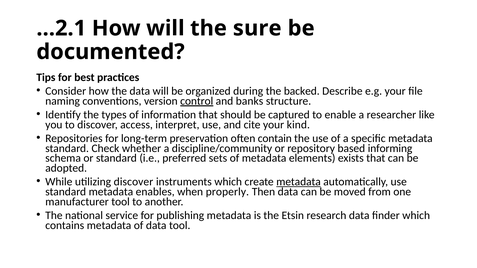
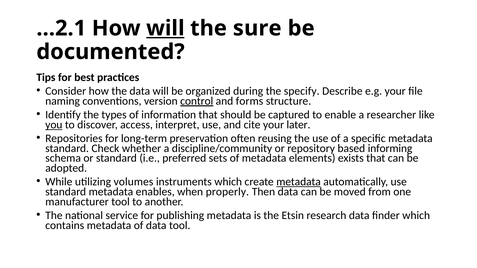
will at (165, 28) underline: none -> present
backed: backed -> specify
banks: banks -> forms
you underline: none -> present
kind: kind -> later
contain: contain -> reusing
utilizing discover: discover -> volumes
